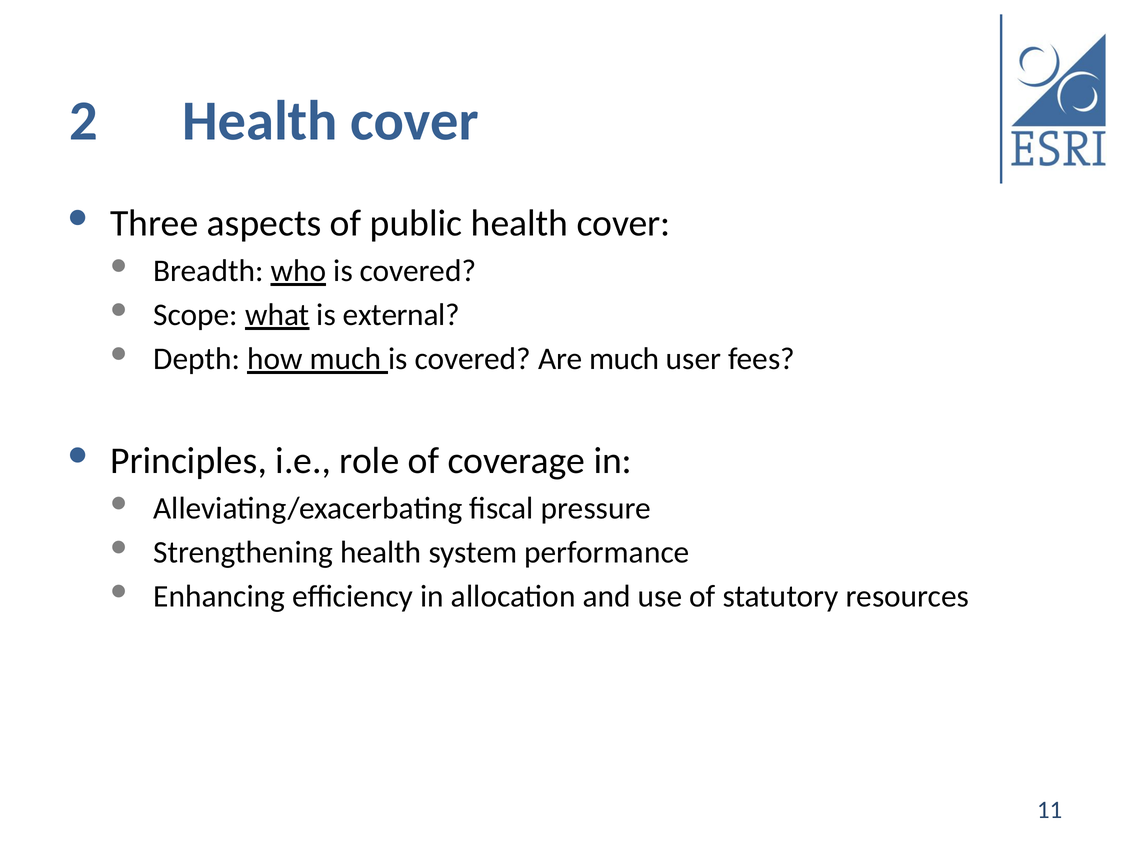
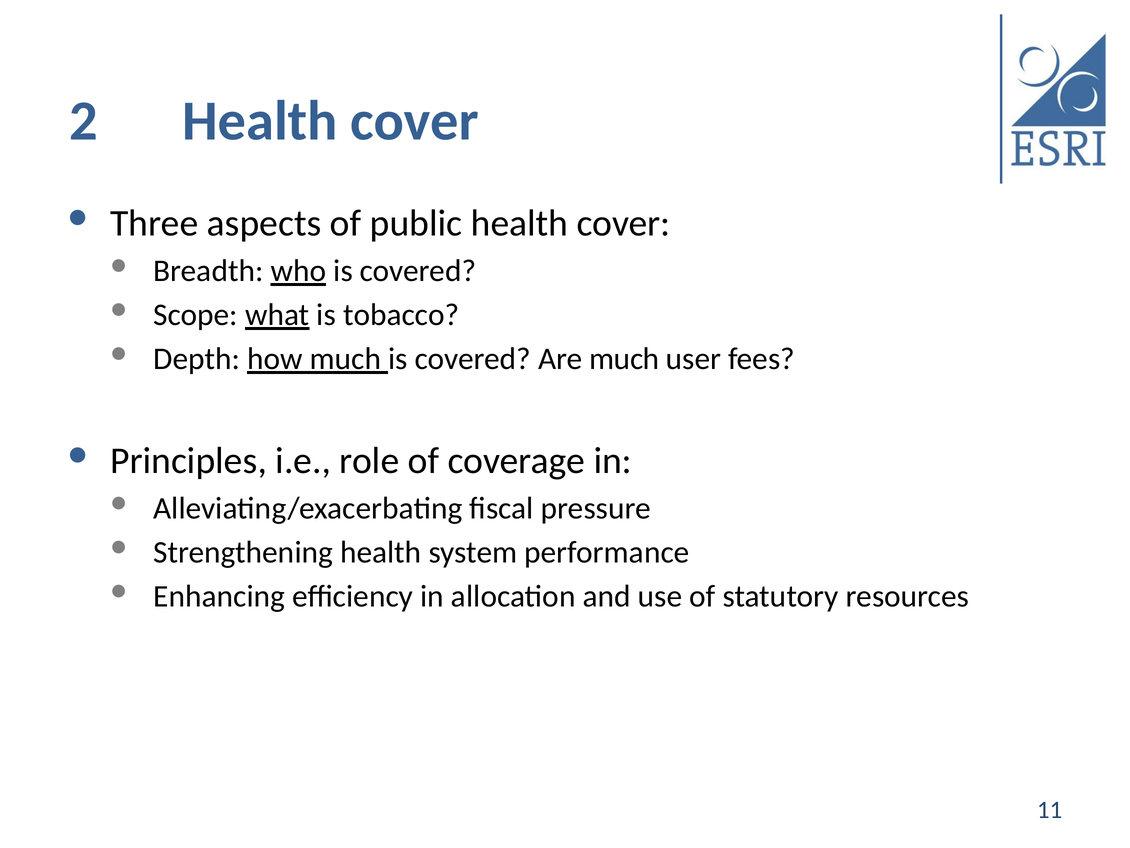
external: external -> tobacco
